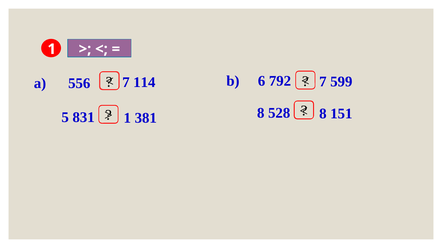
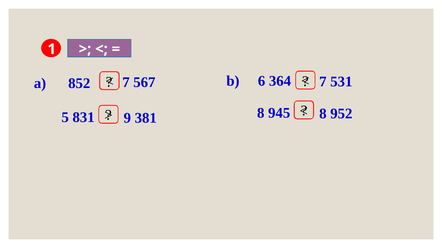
792: 792 -> 364
599: 599 -> 531
114: 114 -> 567
556: 556 -> 852
528: 528 -> 945
151: 151 -> 952
831 1: 1 -> 9
